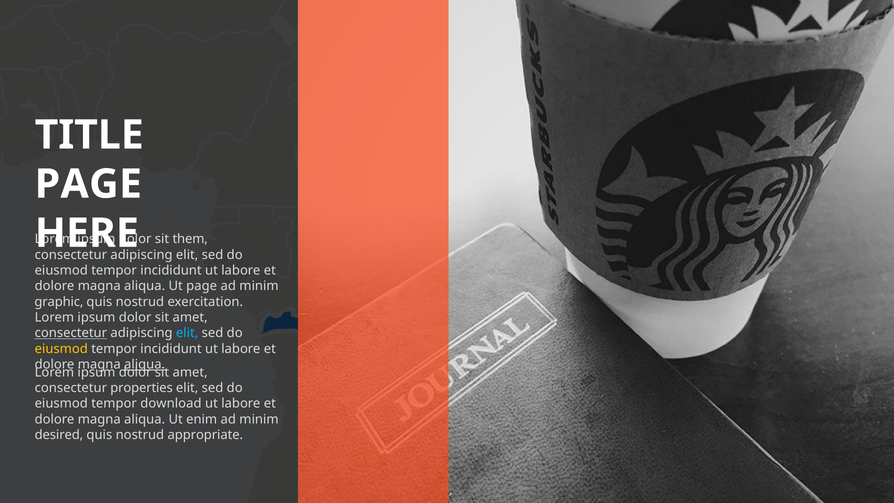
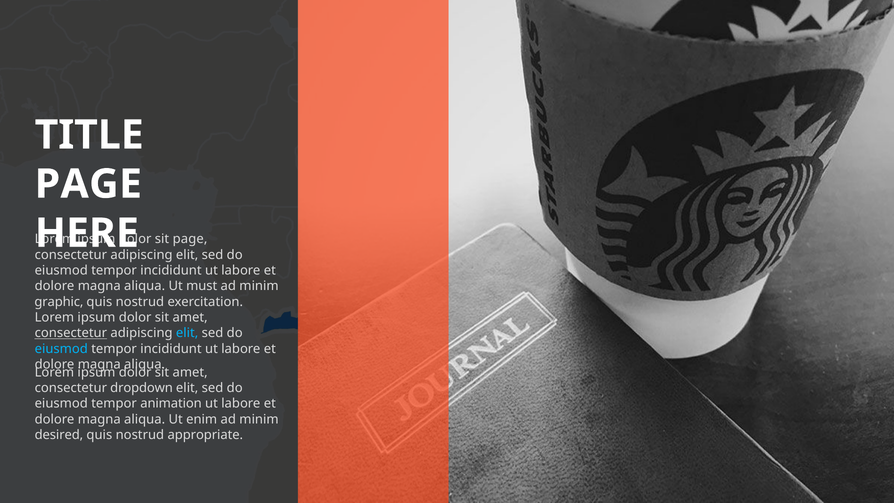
sit them: them -> page
Ut page: page -> must
eiusmod at (61, 349) colour: yellow -> light blue
aliqua at (145, 364) underline: present -> none
properties: properties -> dropdown
download: download -> animation
